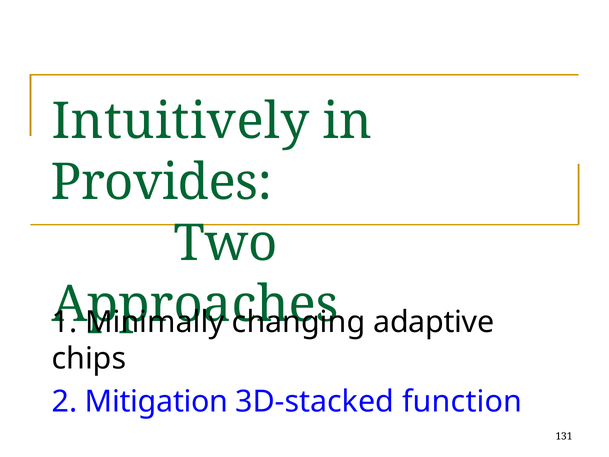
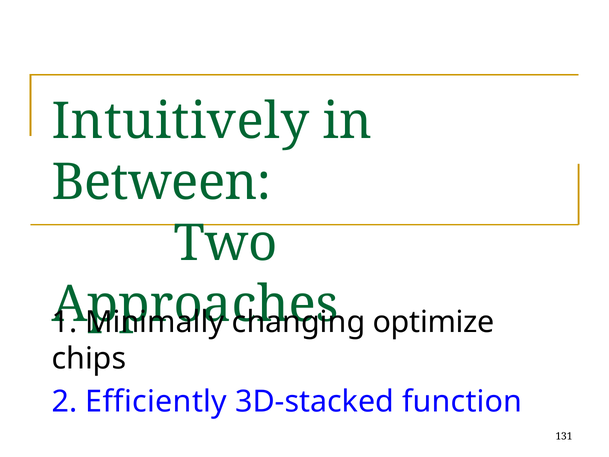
Provides: Provides -> Between
adaptive: adaptive -> optimize
Mitigation: Mitigation -> Efficiently
